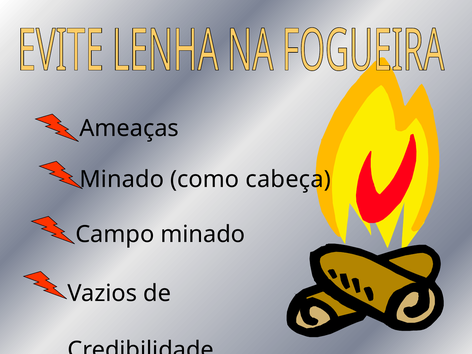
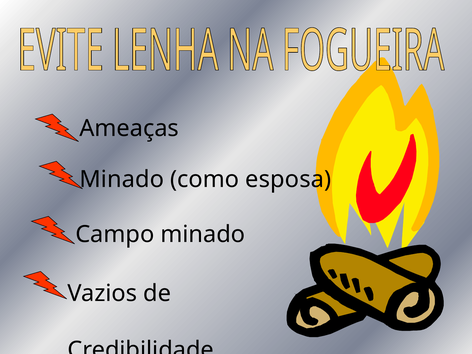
cabeça: cabeça -> esposa
